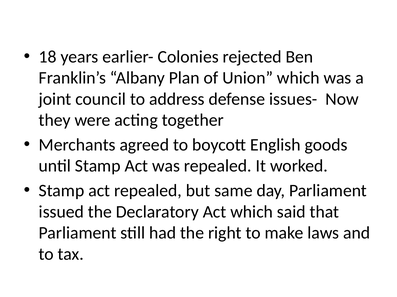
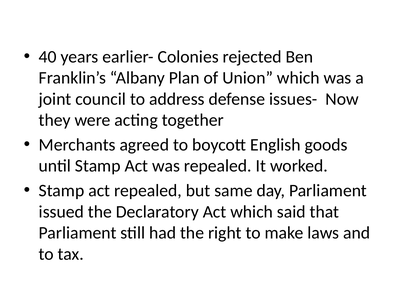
18: 18 -> 40
